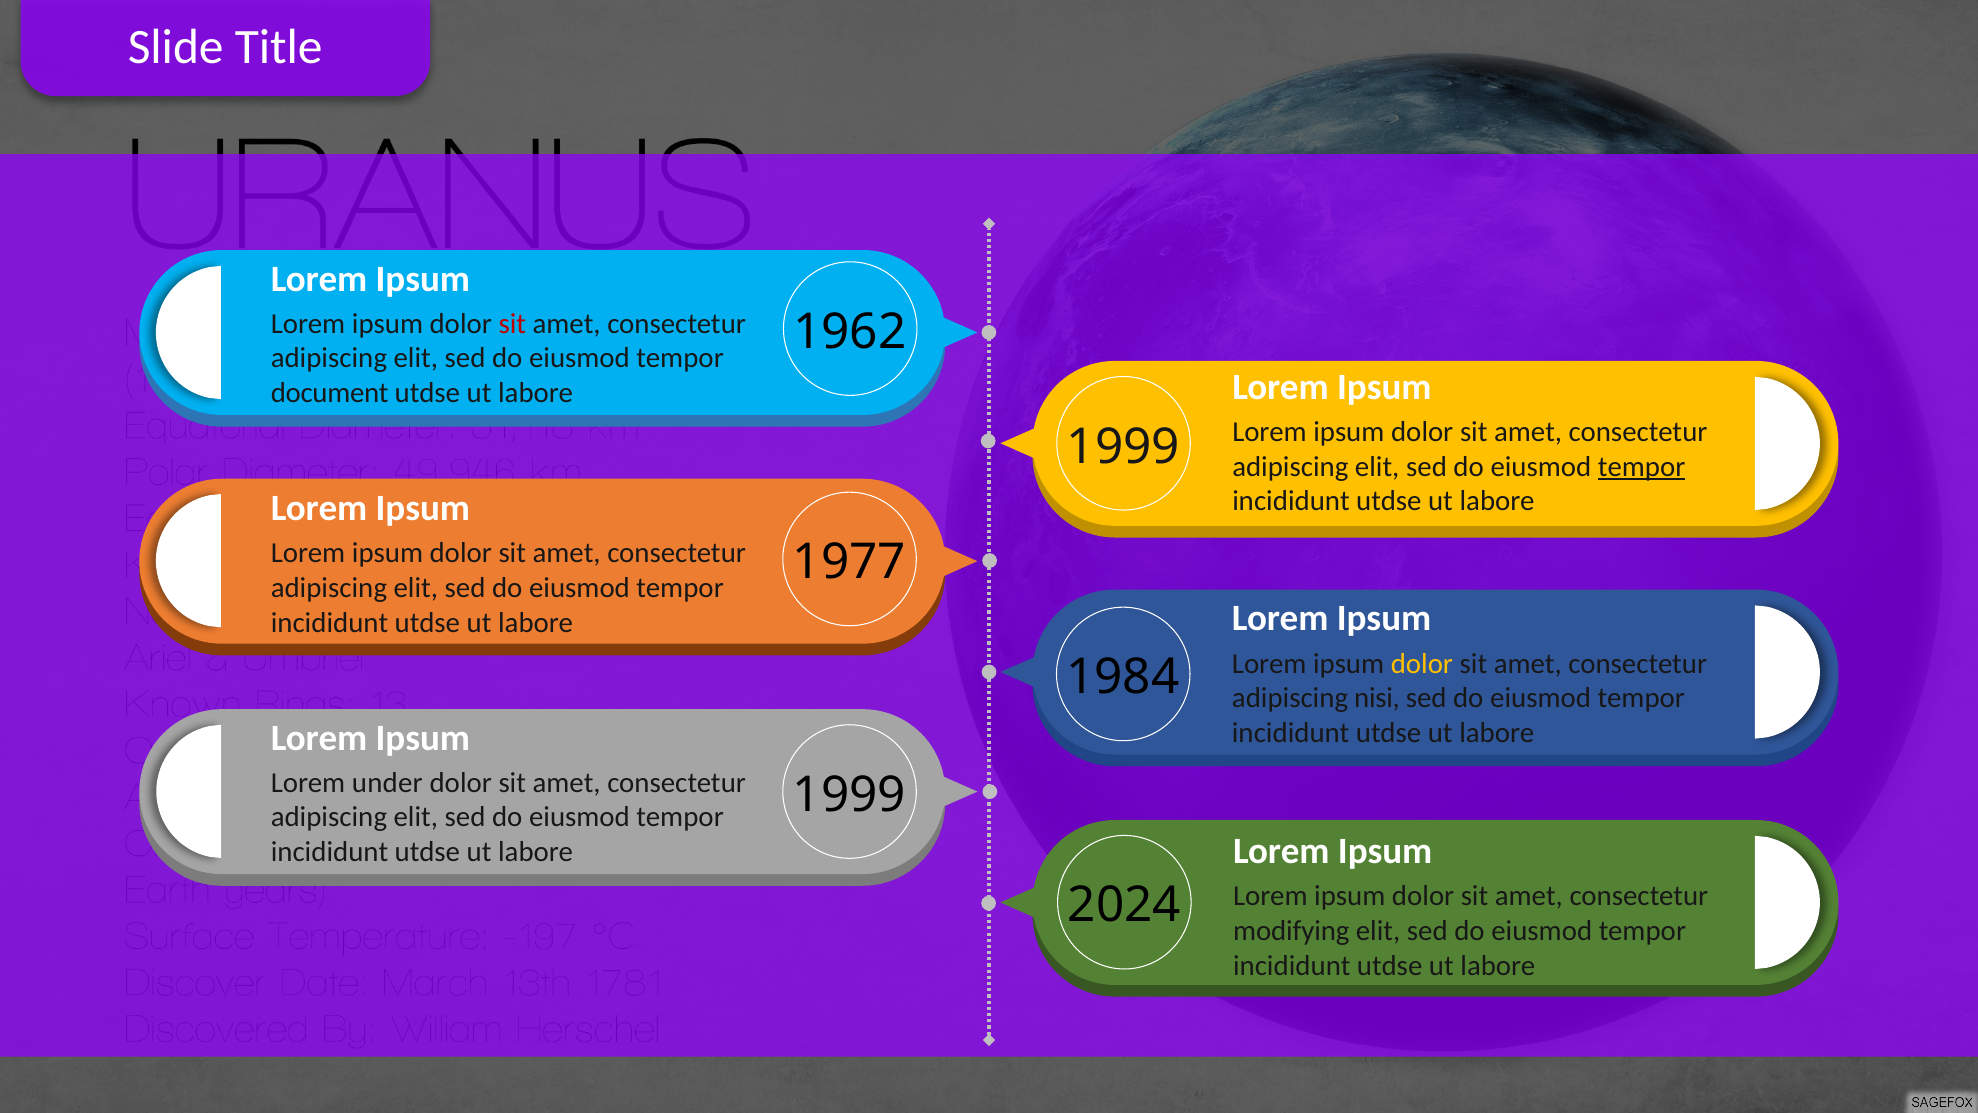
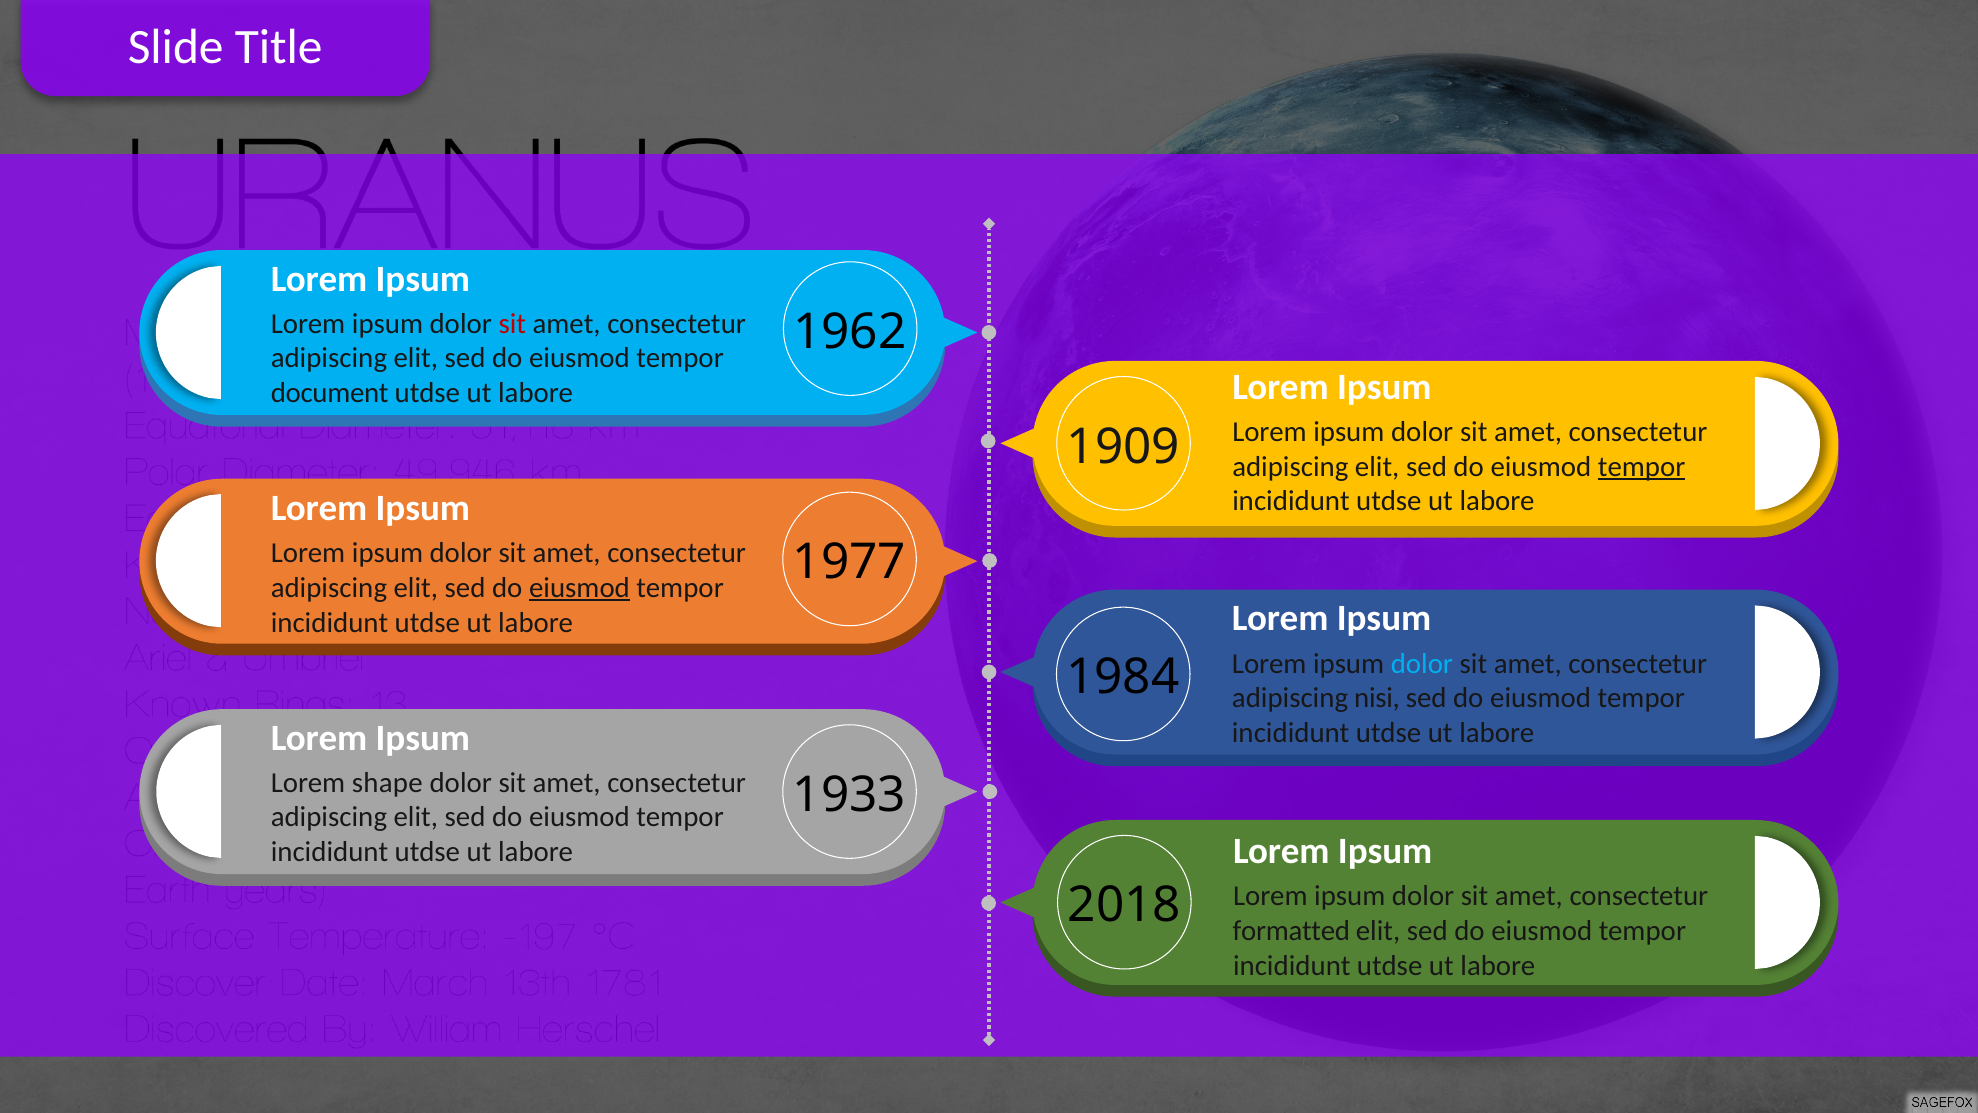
1999 at (1123, 447): 1999 -> 1909
eiusmod at (579, 588) underline: none -> present
dolor at (1422, 663) colour: yellow -> light blue
under: under -> shape
1999 at (849, 795): 1999 -> 1933
2024: 2024 -> 2018
modifying: modifying -> formatted
